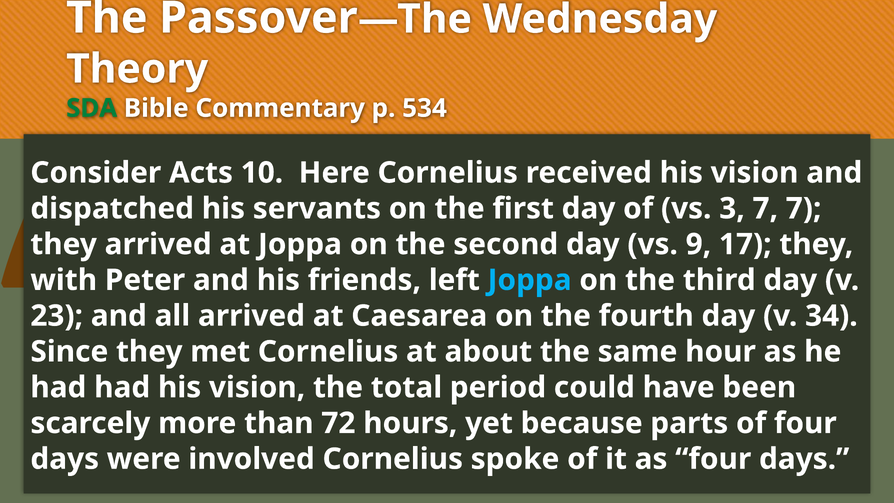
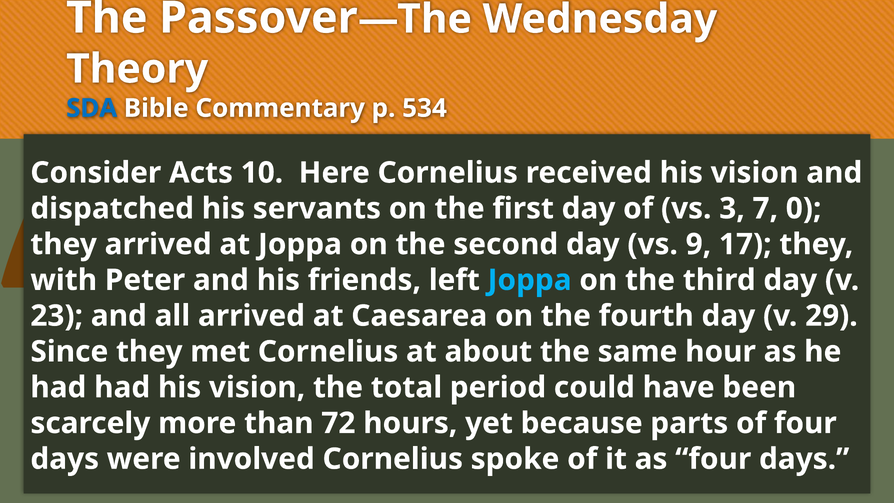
SDA colour: green -> blue
7 7: 7 -> 0
34: 34 -> 29
